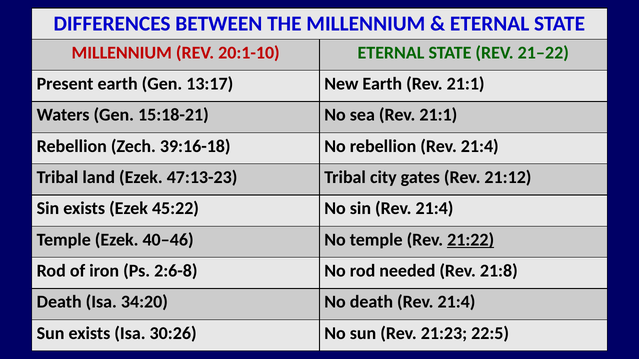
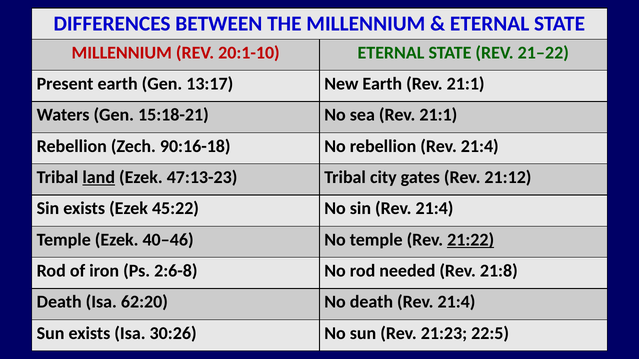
39:16-18: 39:16-18 -> 90:16-18
land underline: none -> present
34:20: 34:20 -> 62:20
